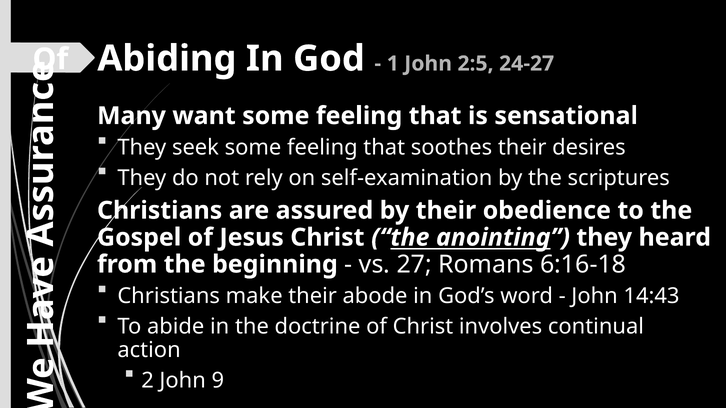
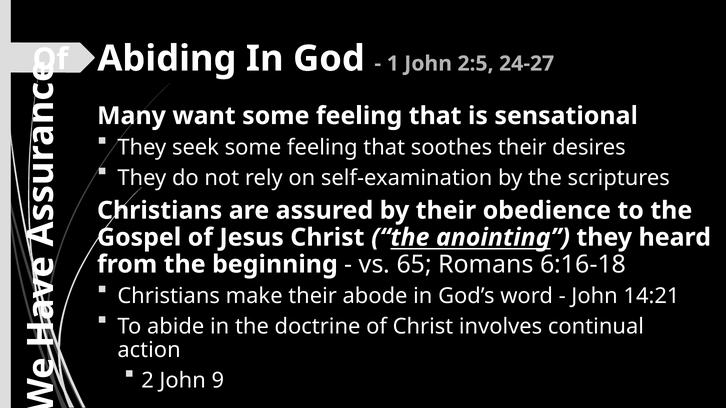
27: 27 -> 65
14:43: 14:43 -> 14:21
